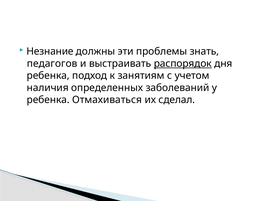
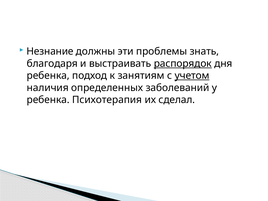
педагогов: педагогов -> благодаря
учетом underline: none -> present
Отмахиваться: Отмахиваться -> Психотерапия
